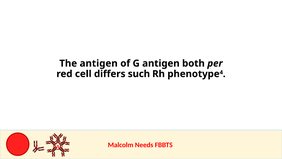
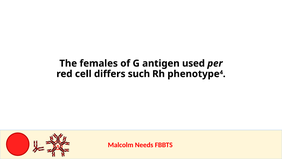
The antigen: antigen -> females
both: both -> used
